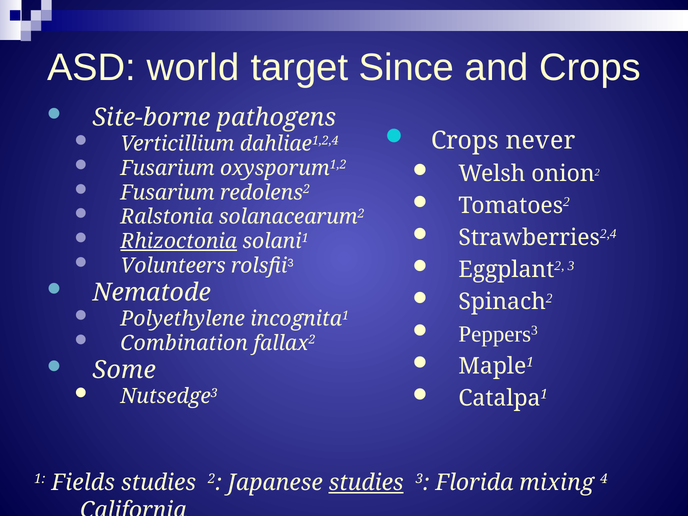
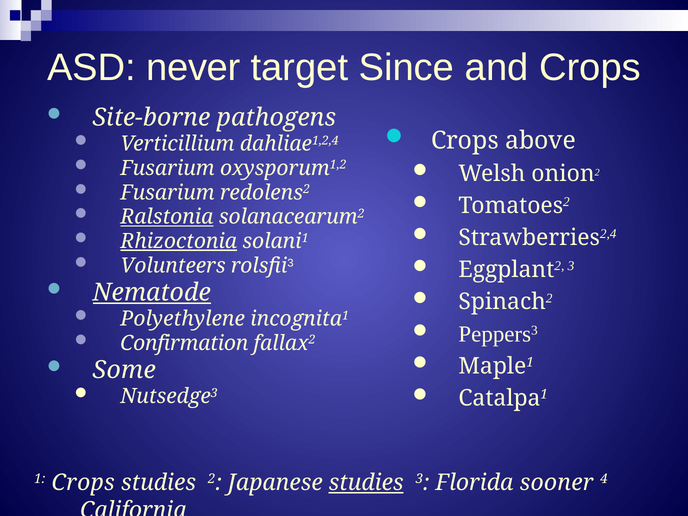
world: world -> never
never: never -> above
Ralstonia underline: none -> present
Nematode underline: none -> present
Combination: Combination -> Confirmation
1 Fields: Fields -> Crops
mixing: mixing -> sooner
